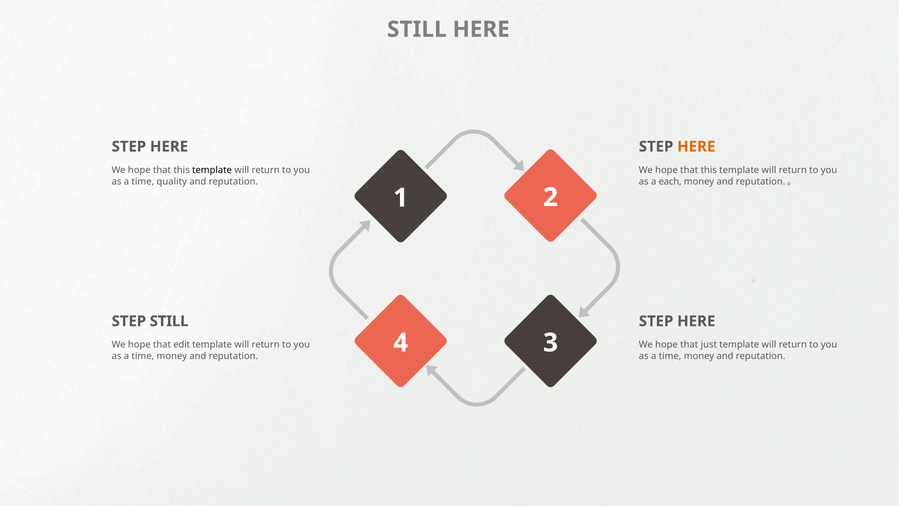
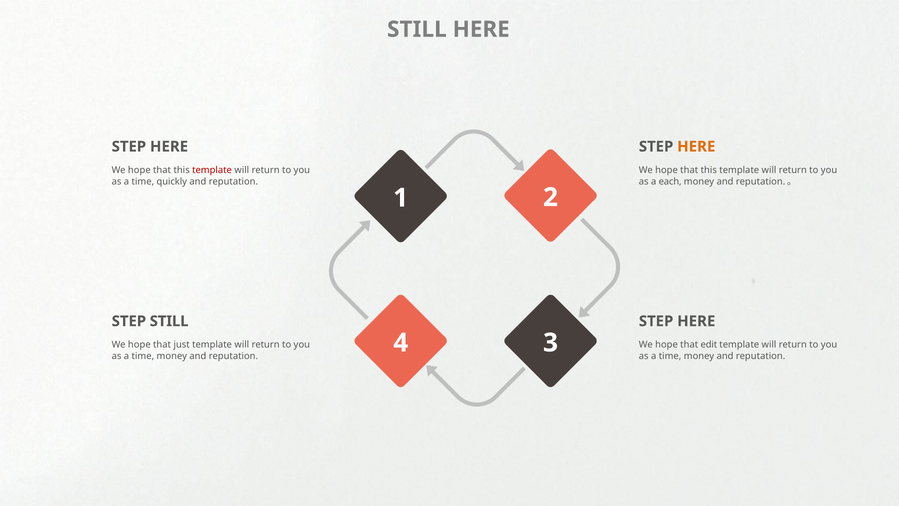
template at (212, 170) colour: black -> red
quality: quality -> quickly
edit: edit -> just
just: just -> edit
